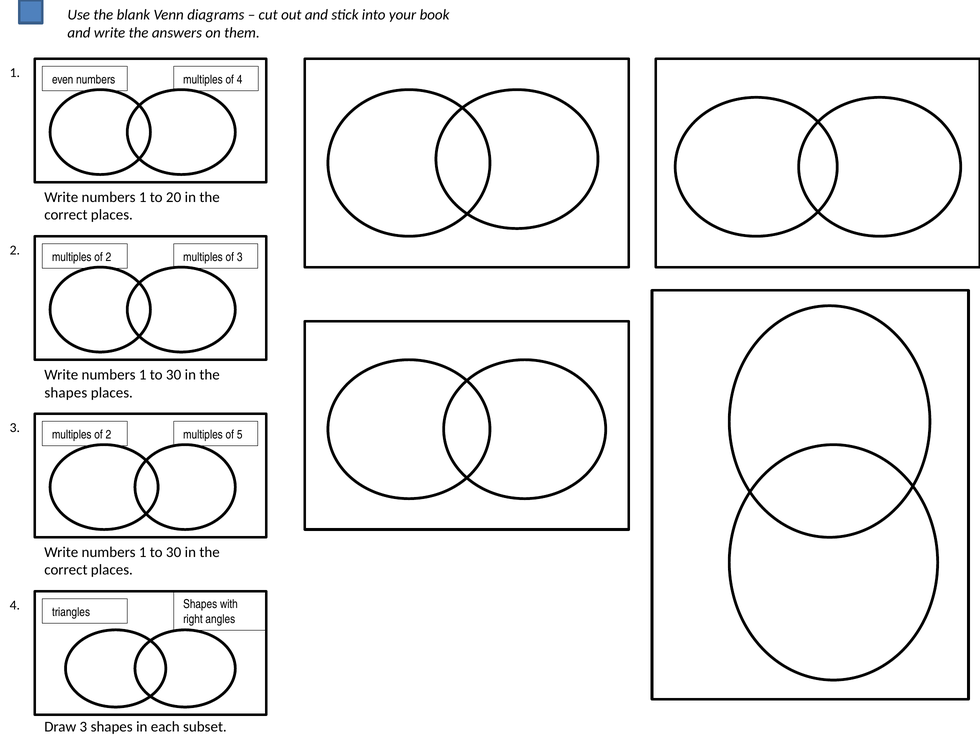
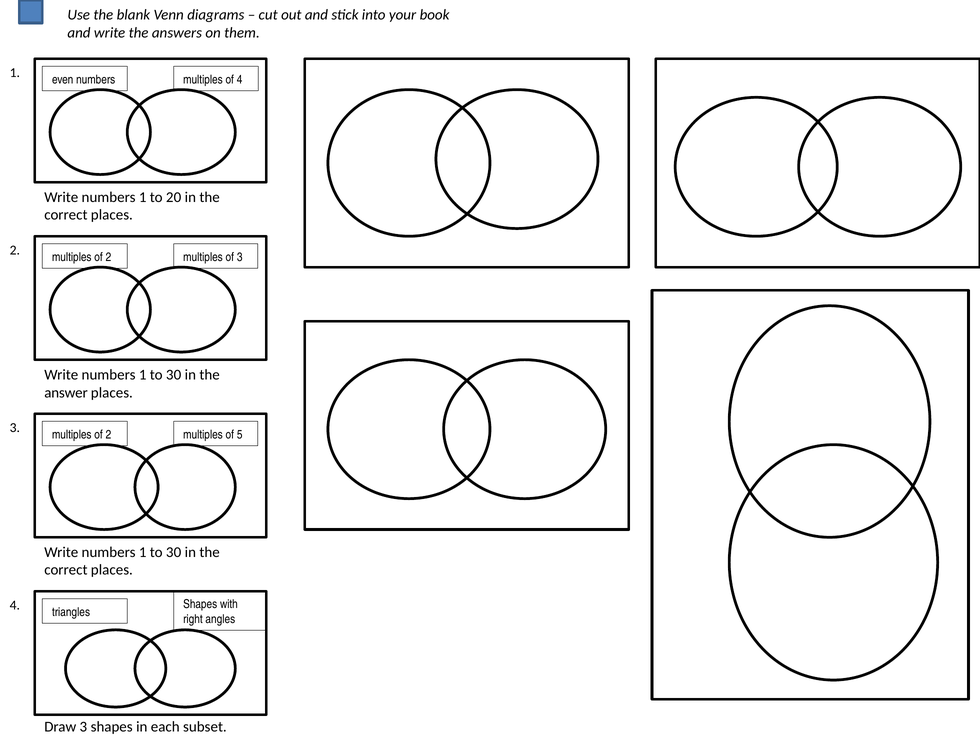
shapes at (66, 393): shapes -> answer
